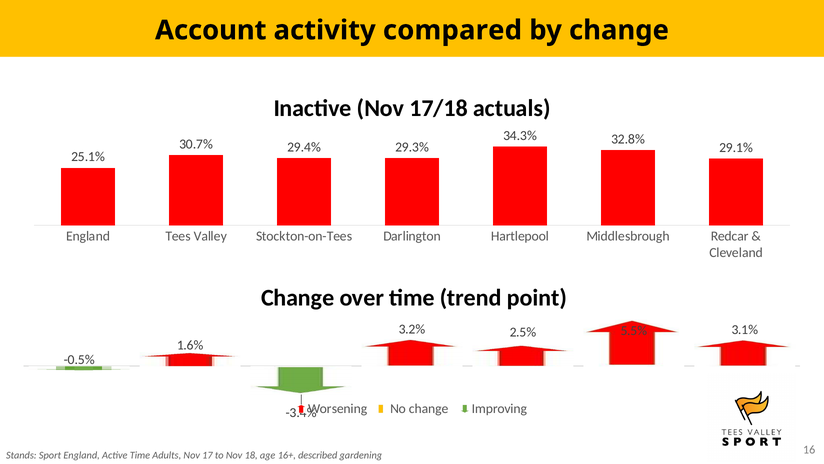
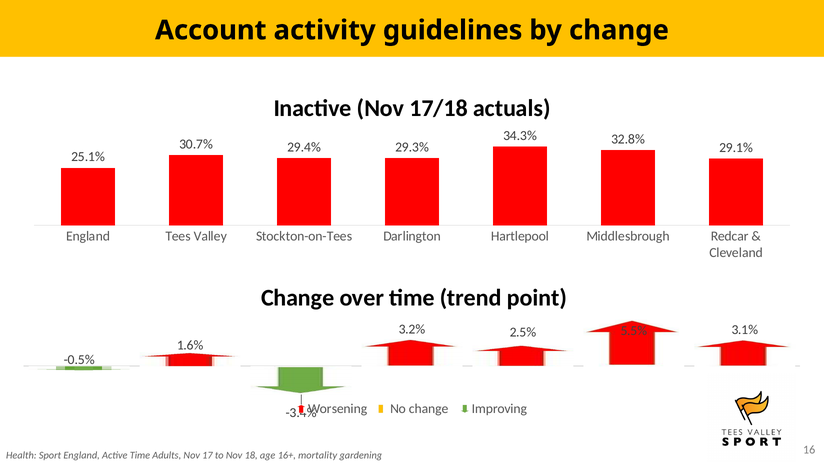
compared: compared -> guidelines
Stands: Stands -> Health
described: described -> mortality
